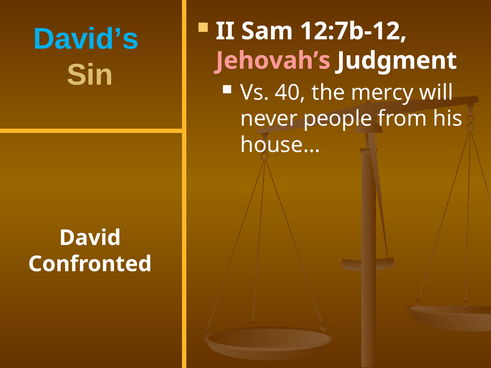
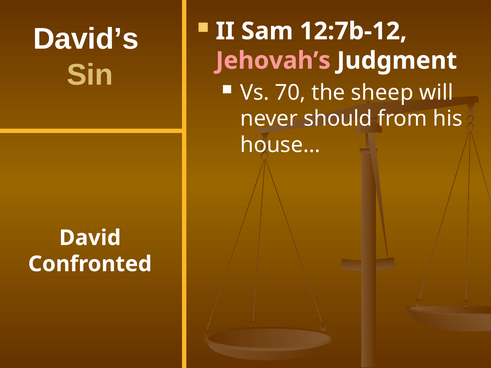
David’s colour: light blue -> white
40: 40 -> 70
mercy: mercy -> sheep
people: people -> should
